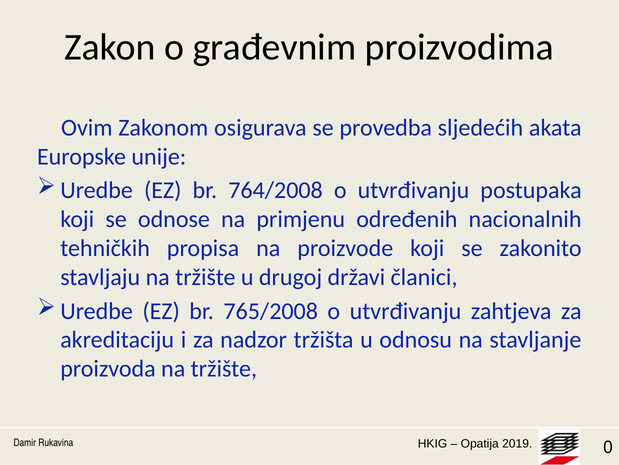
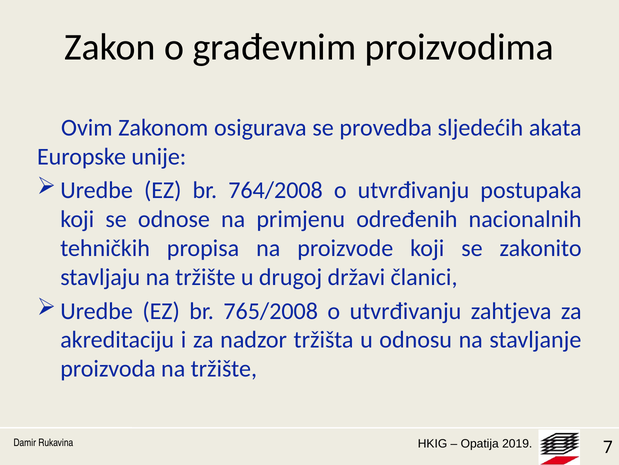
0: 0 -> 7
